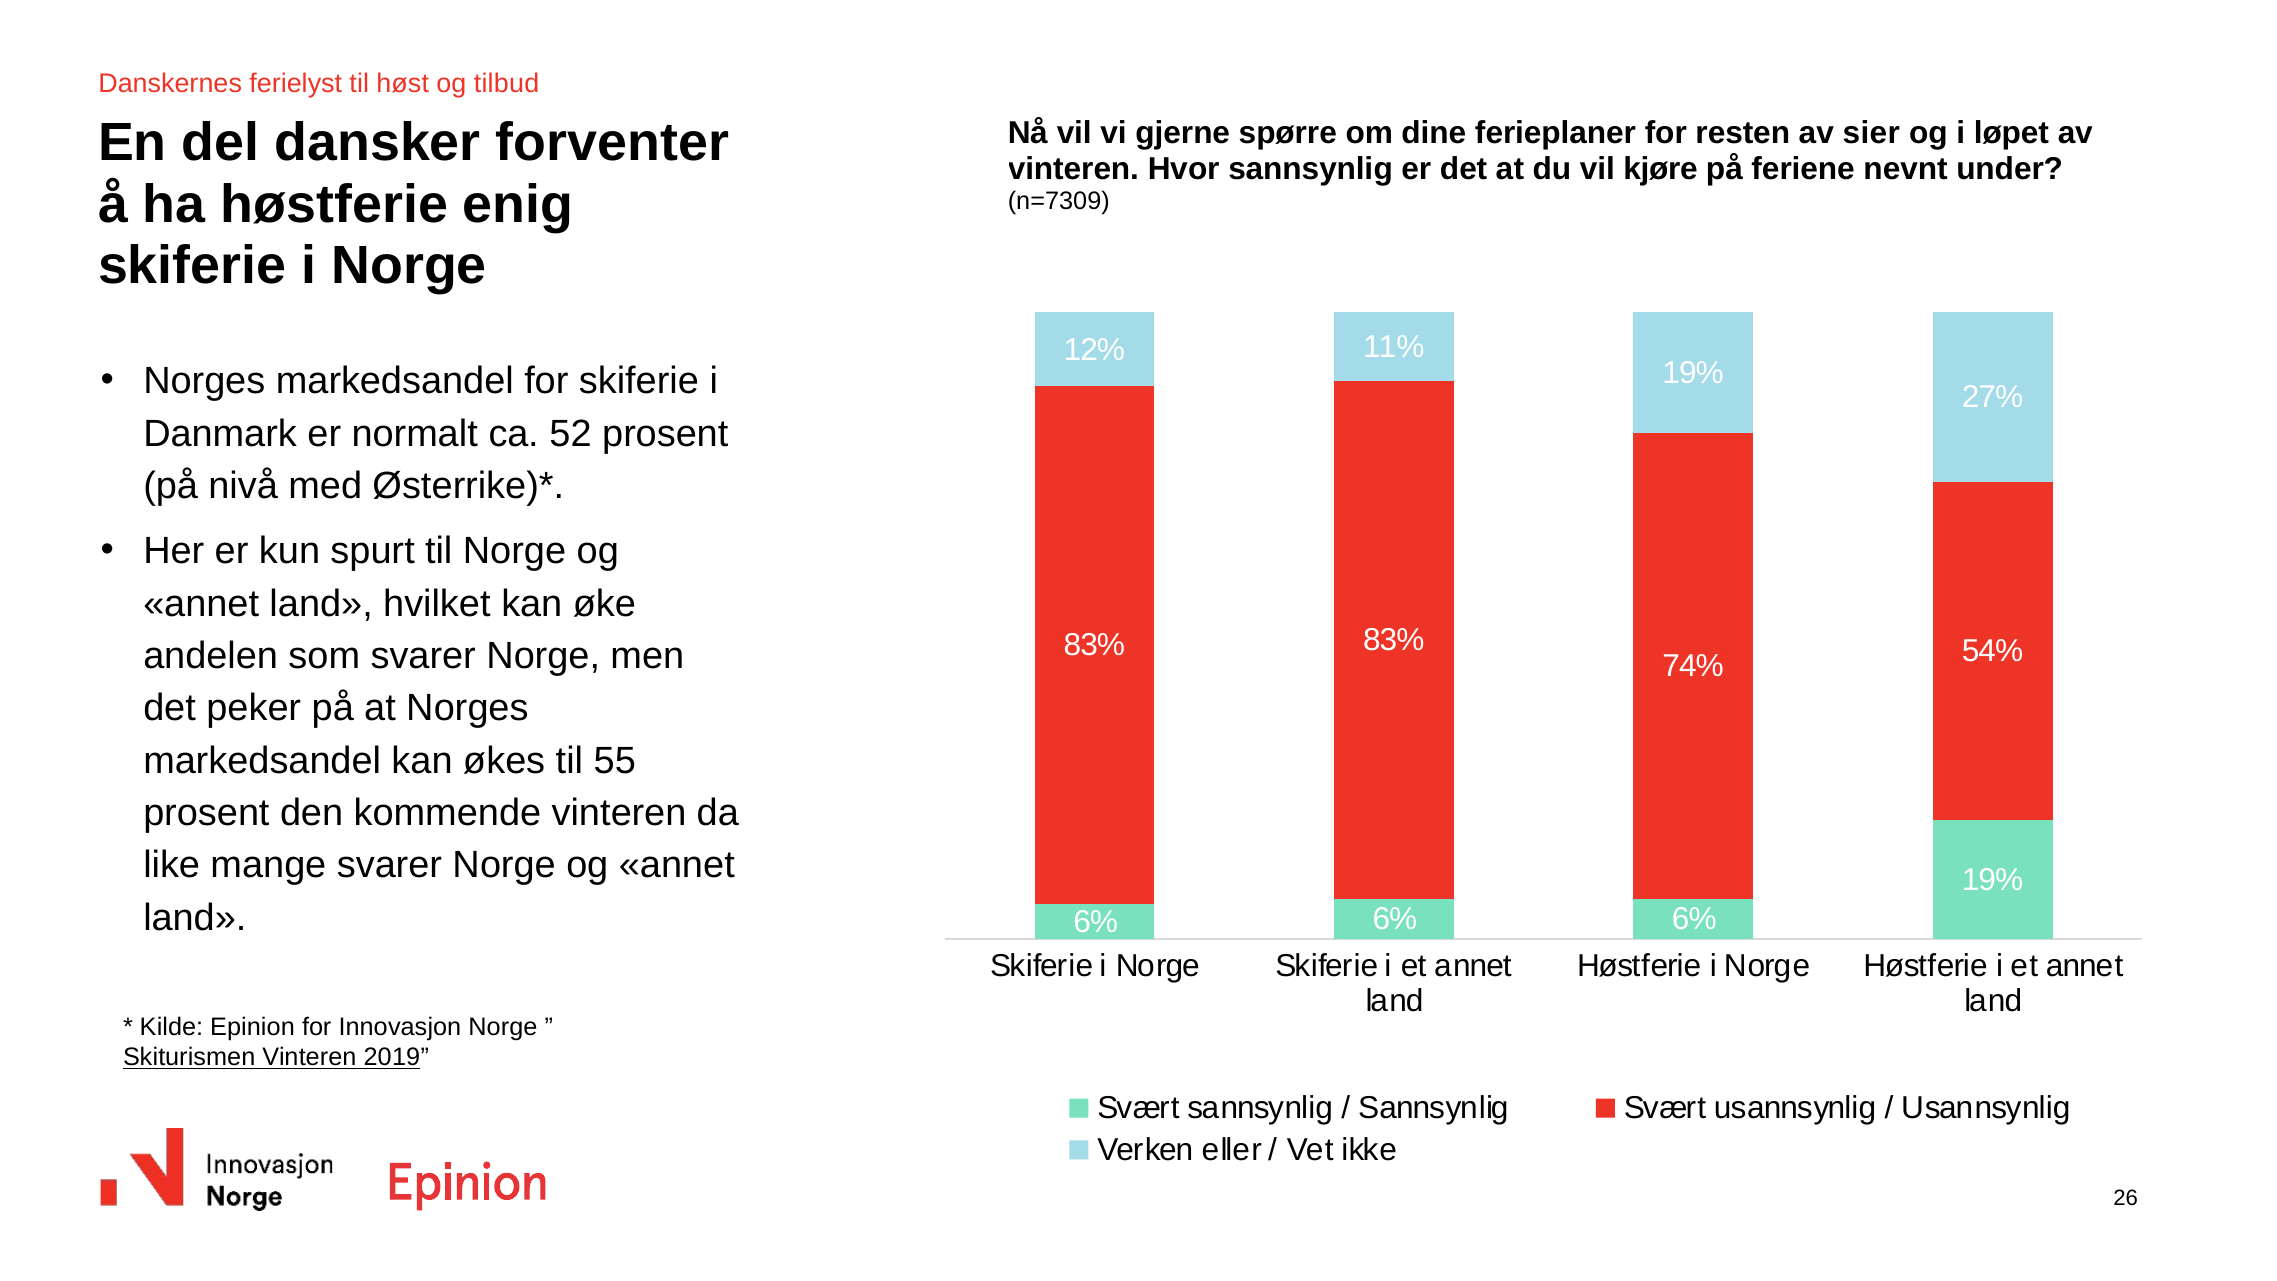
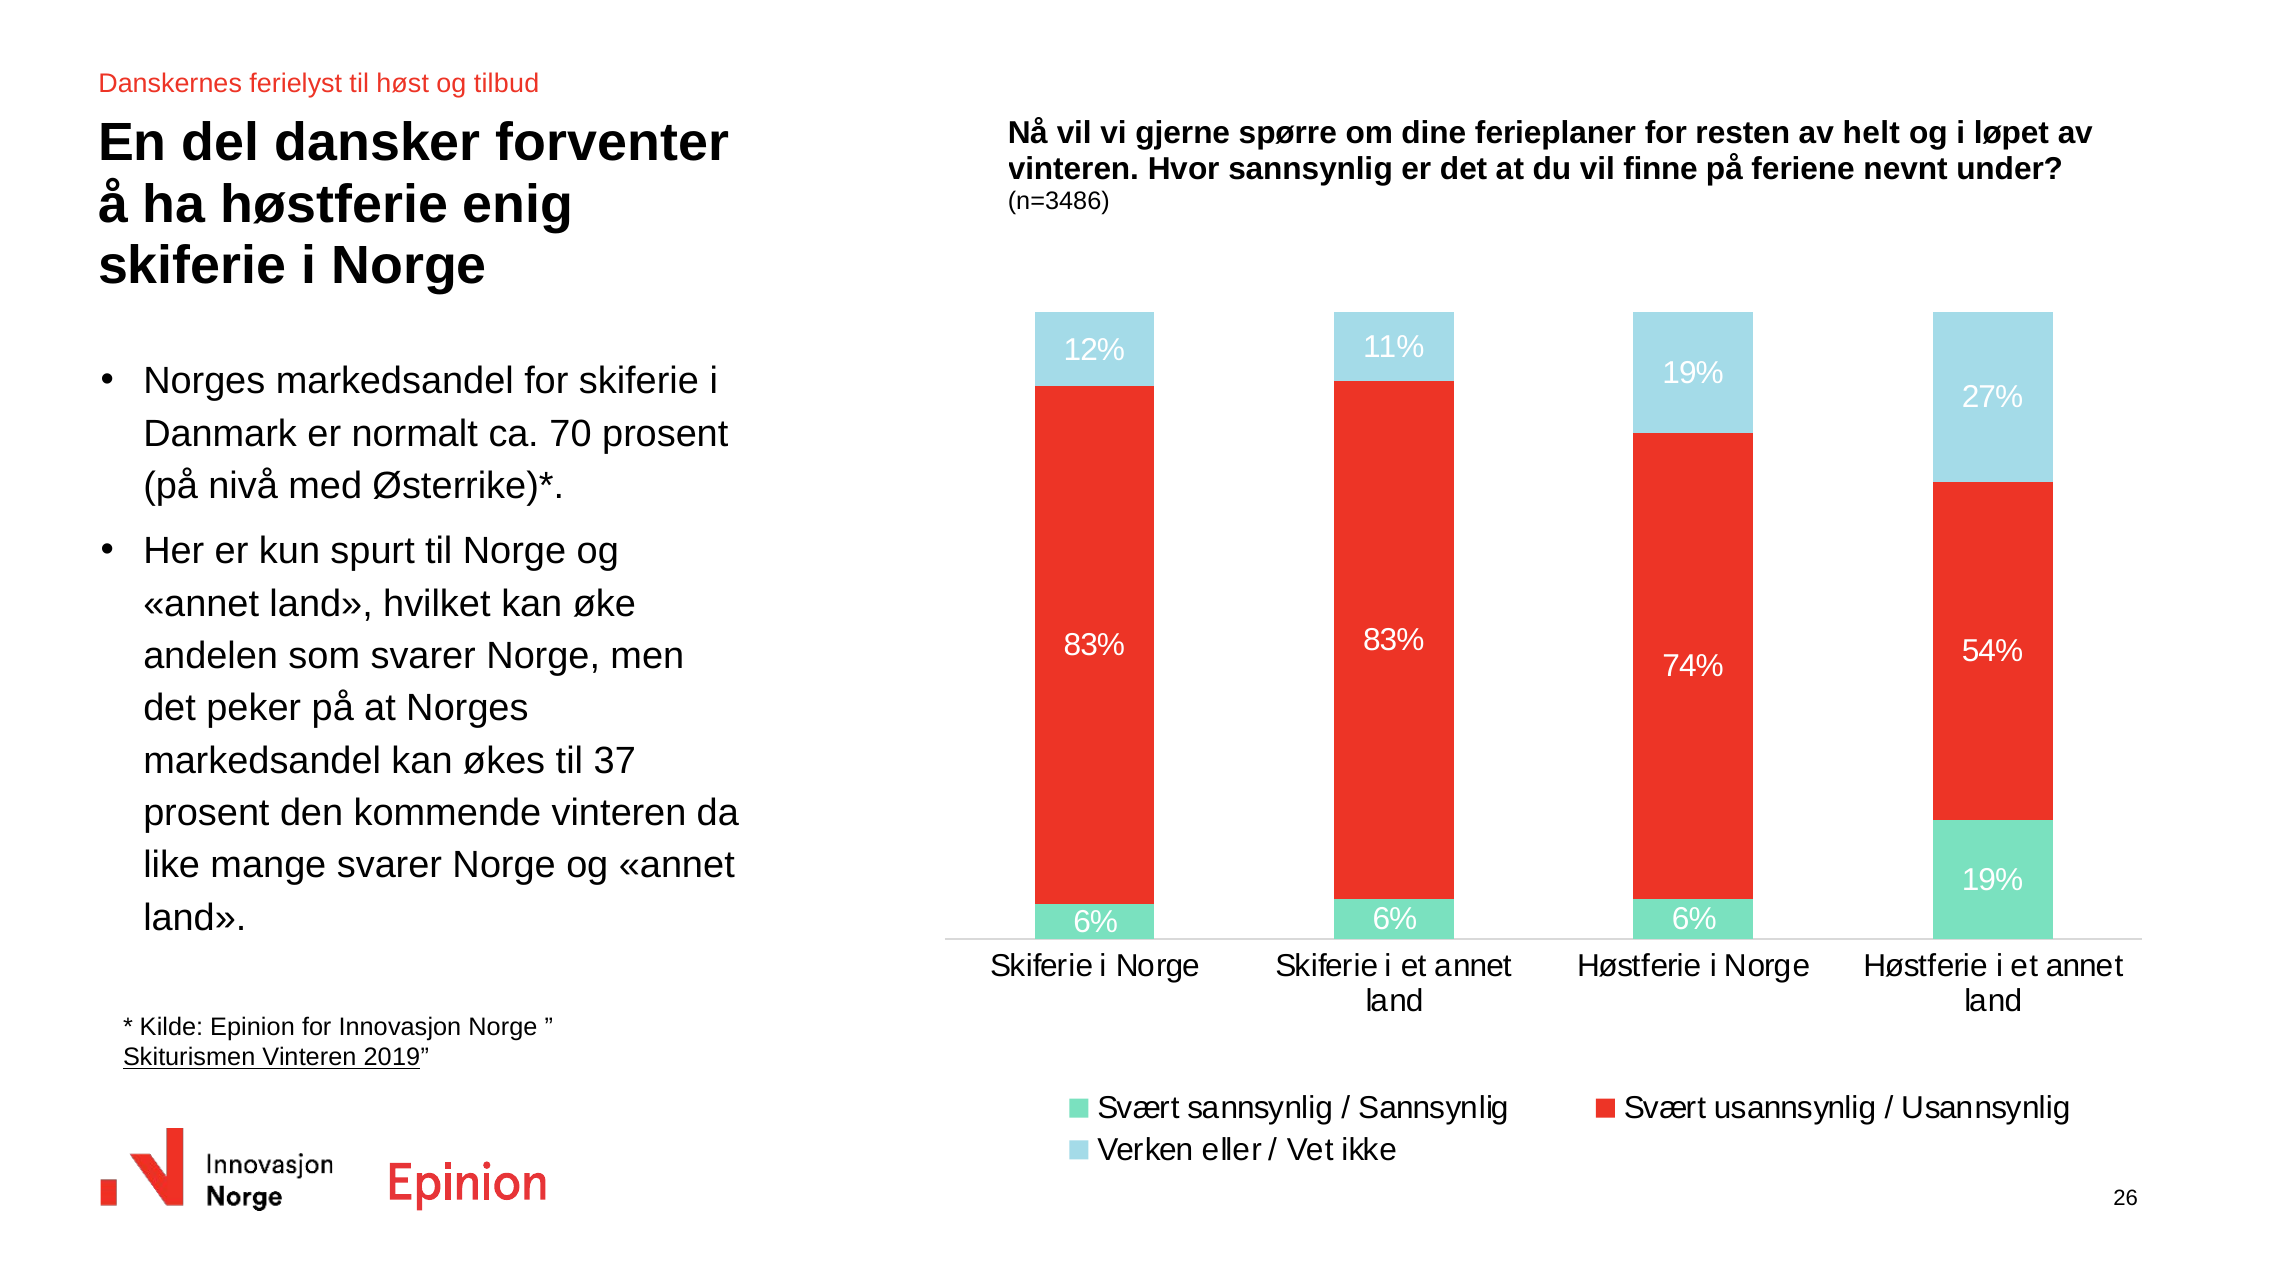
sier: sier -> helt
kjøre: kjøre -> finne
n=7309: n=7309 -> n=3486
52: 52 -> 70
55: 55 -> 37
